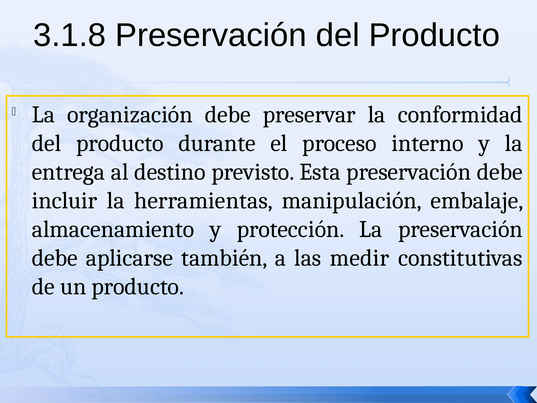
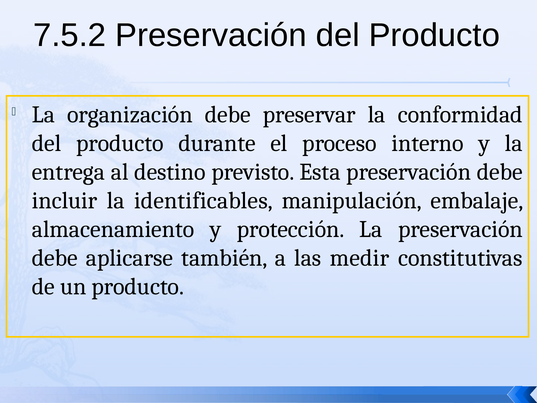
3.1.8: 3.1.8 -> 7.5.2
herramientas: herramientas -> identificables
